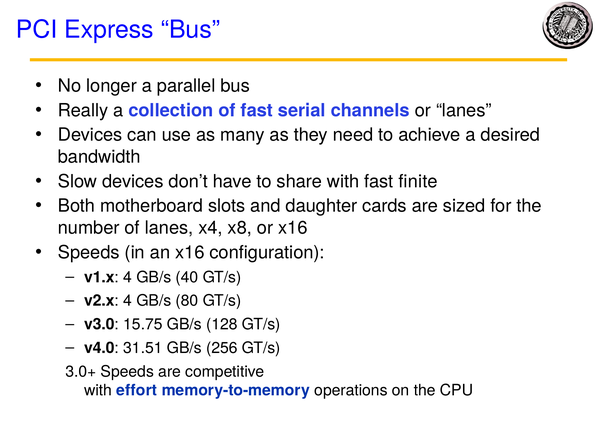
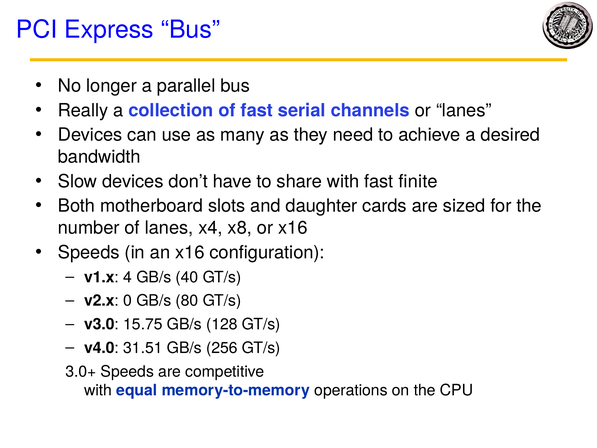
v2.x 4: 4 -> 0
effort: effort -> equal
